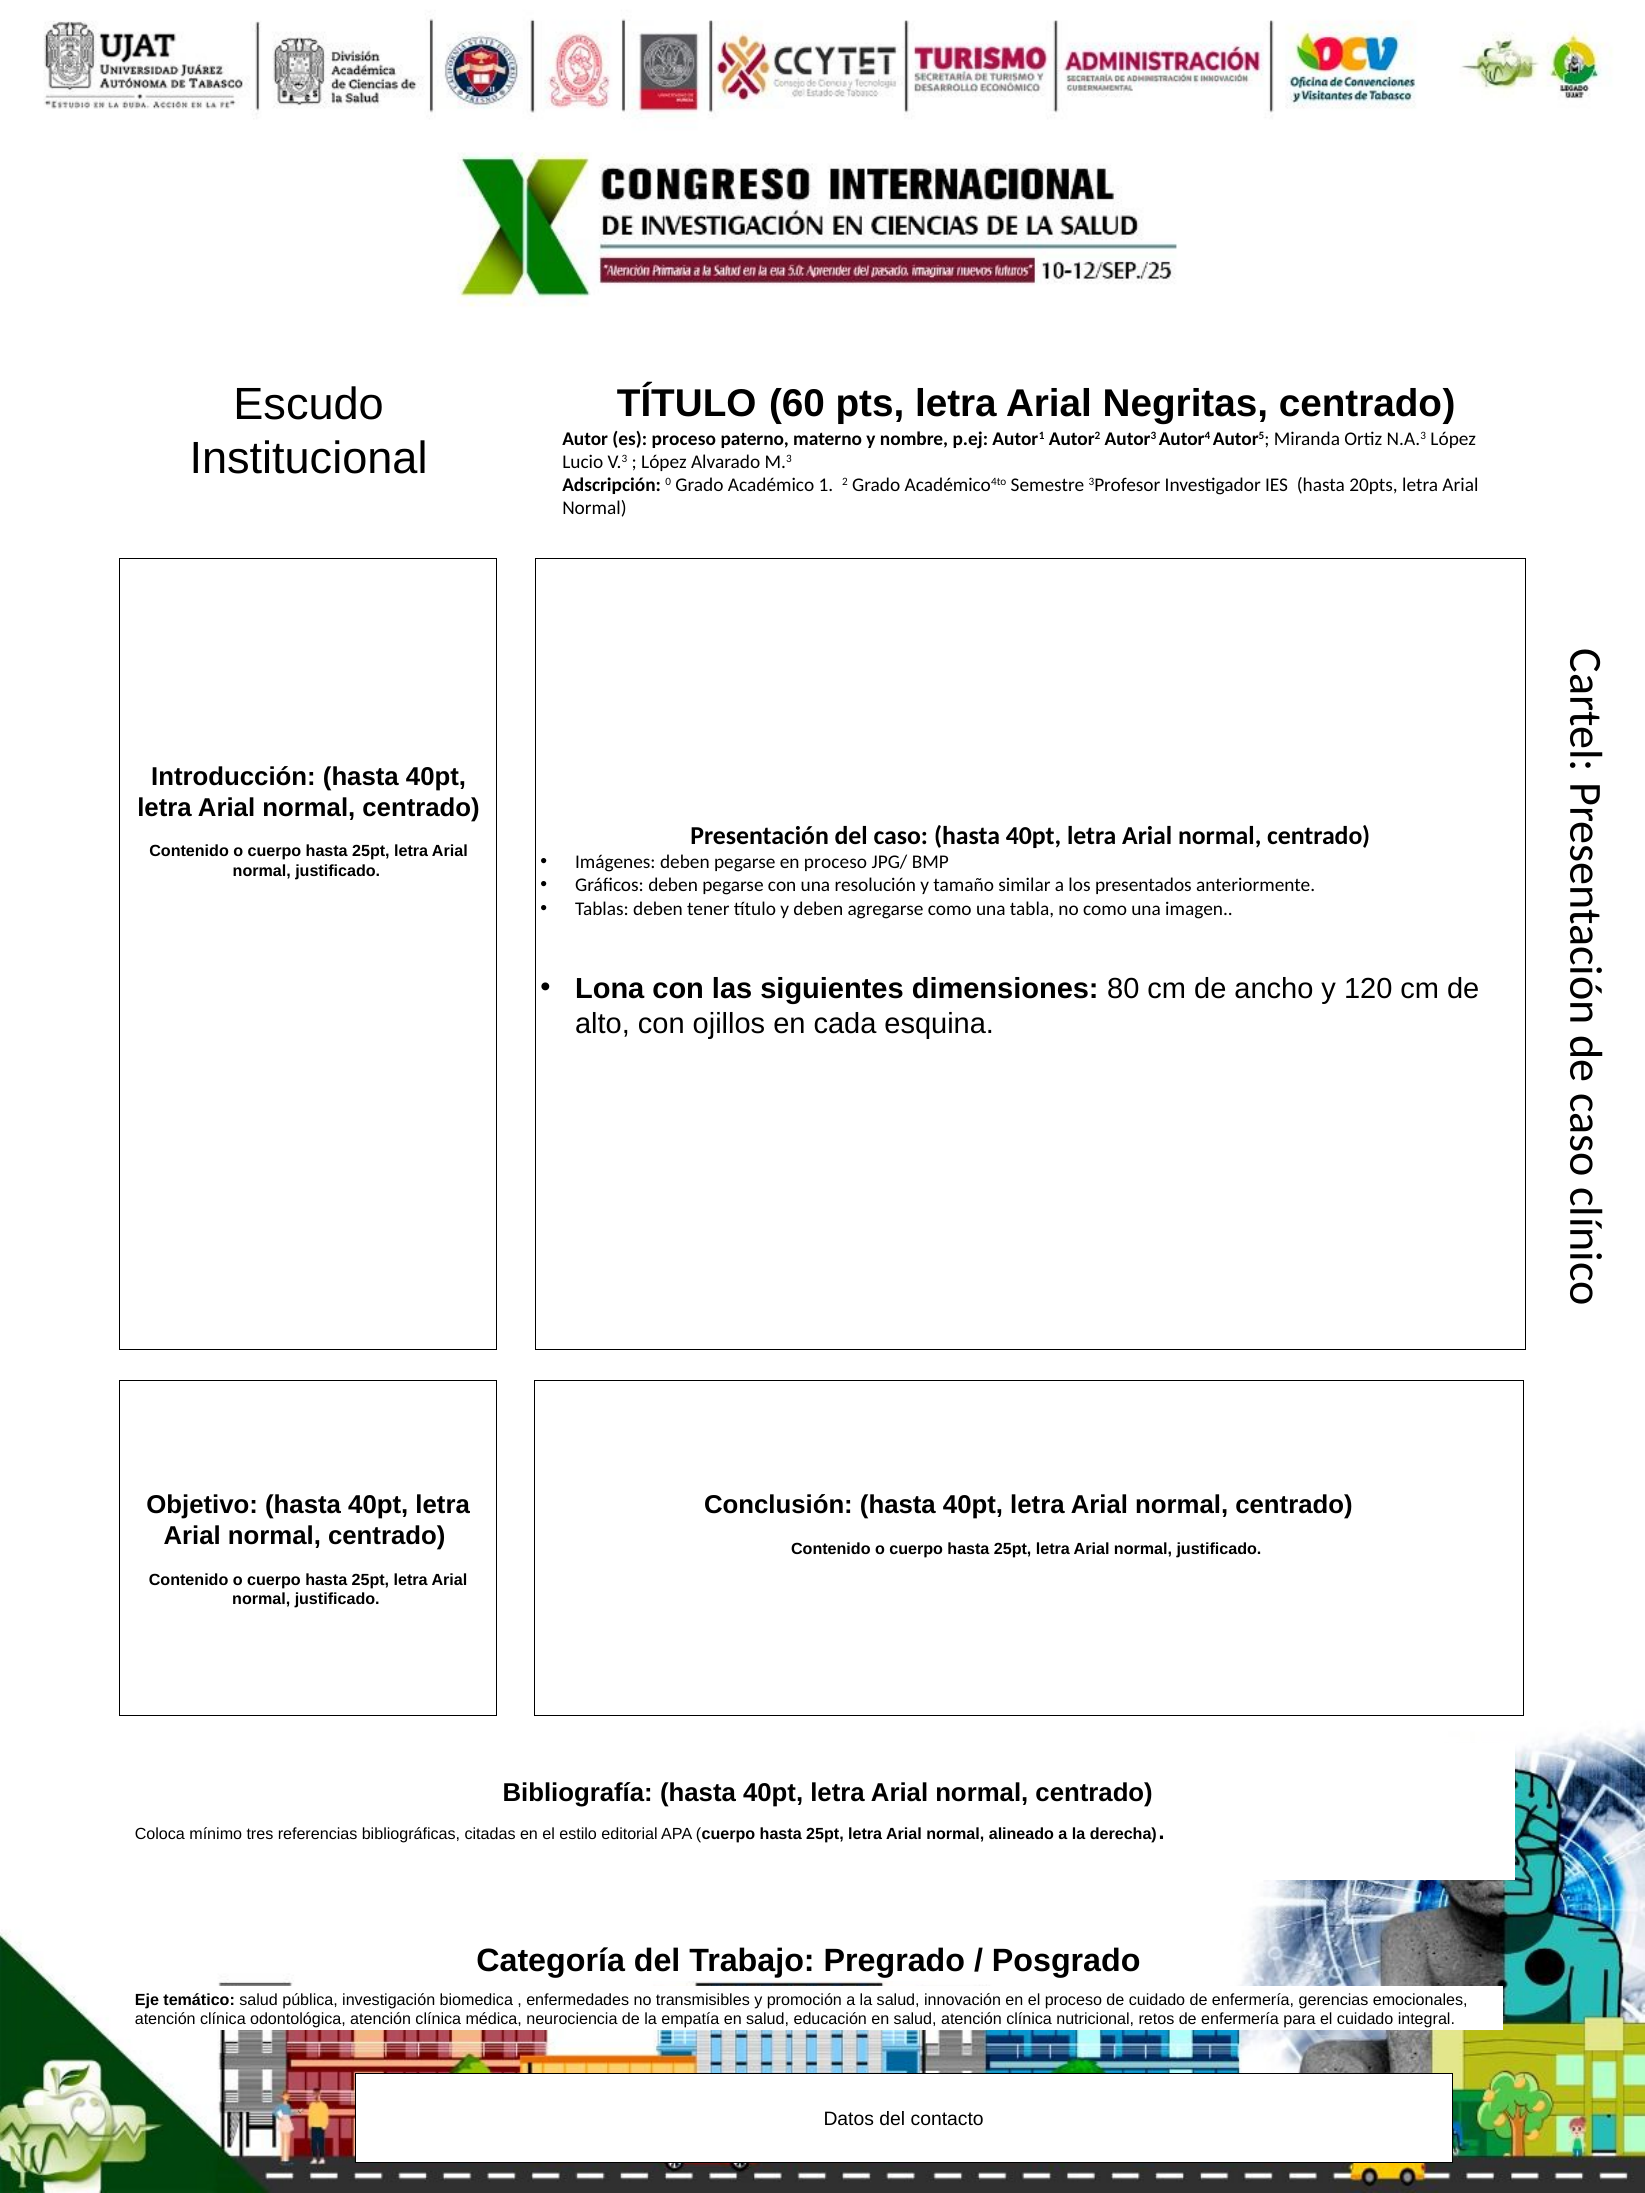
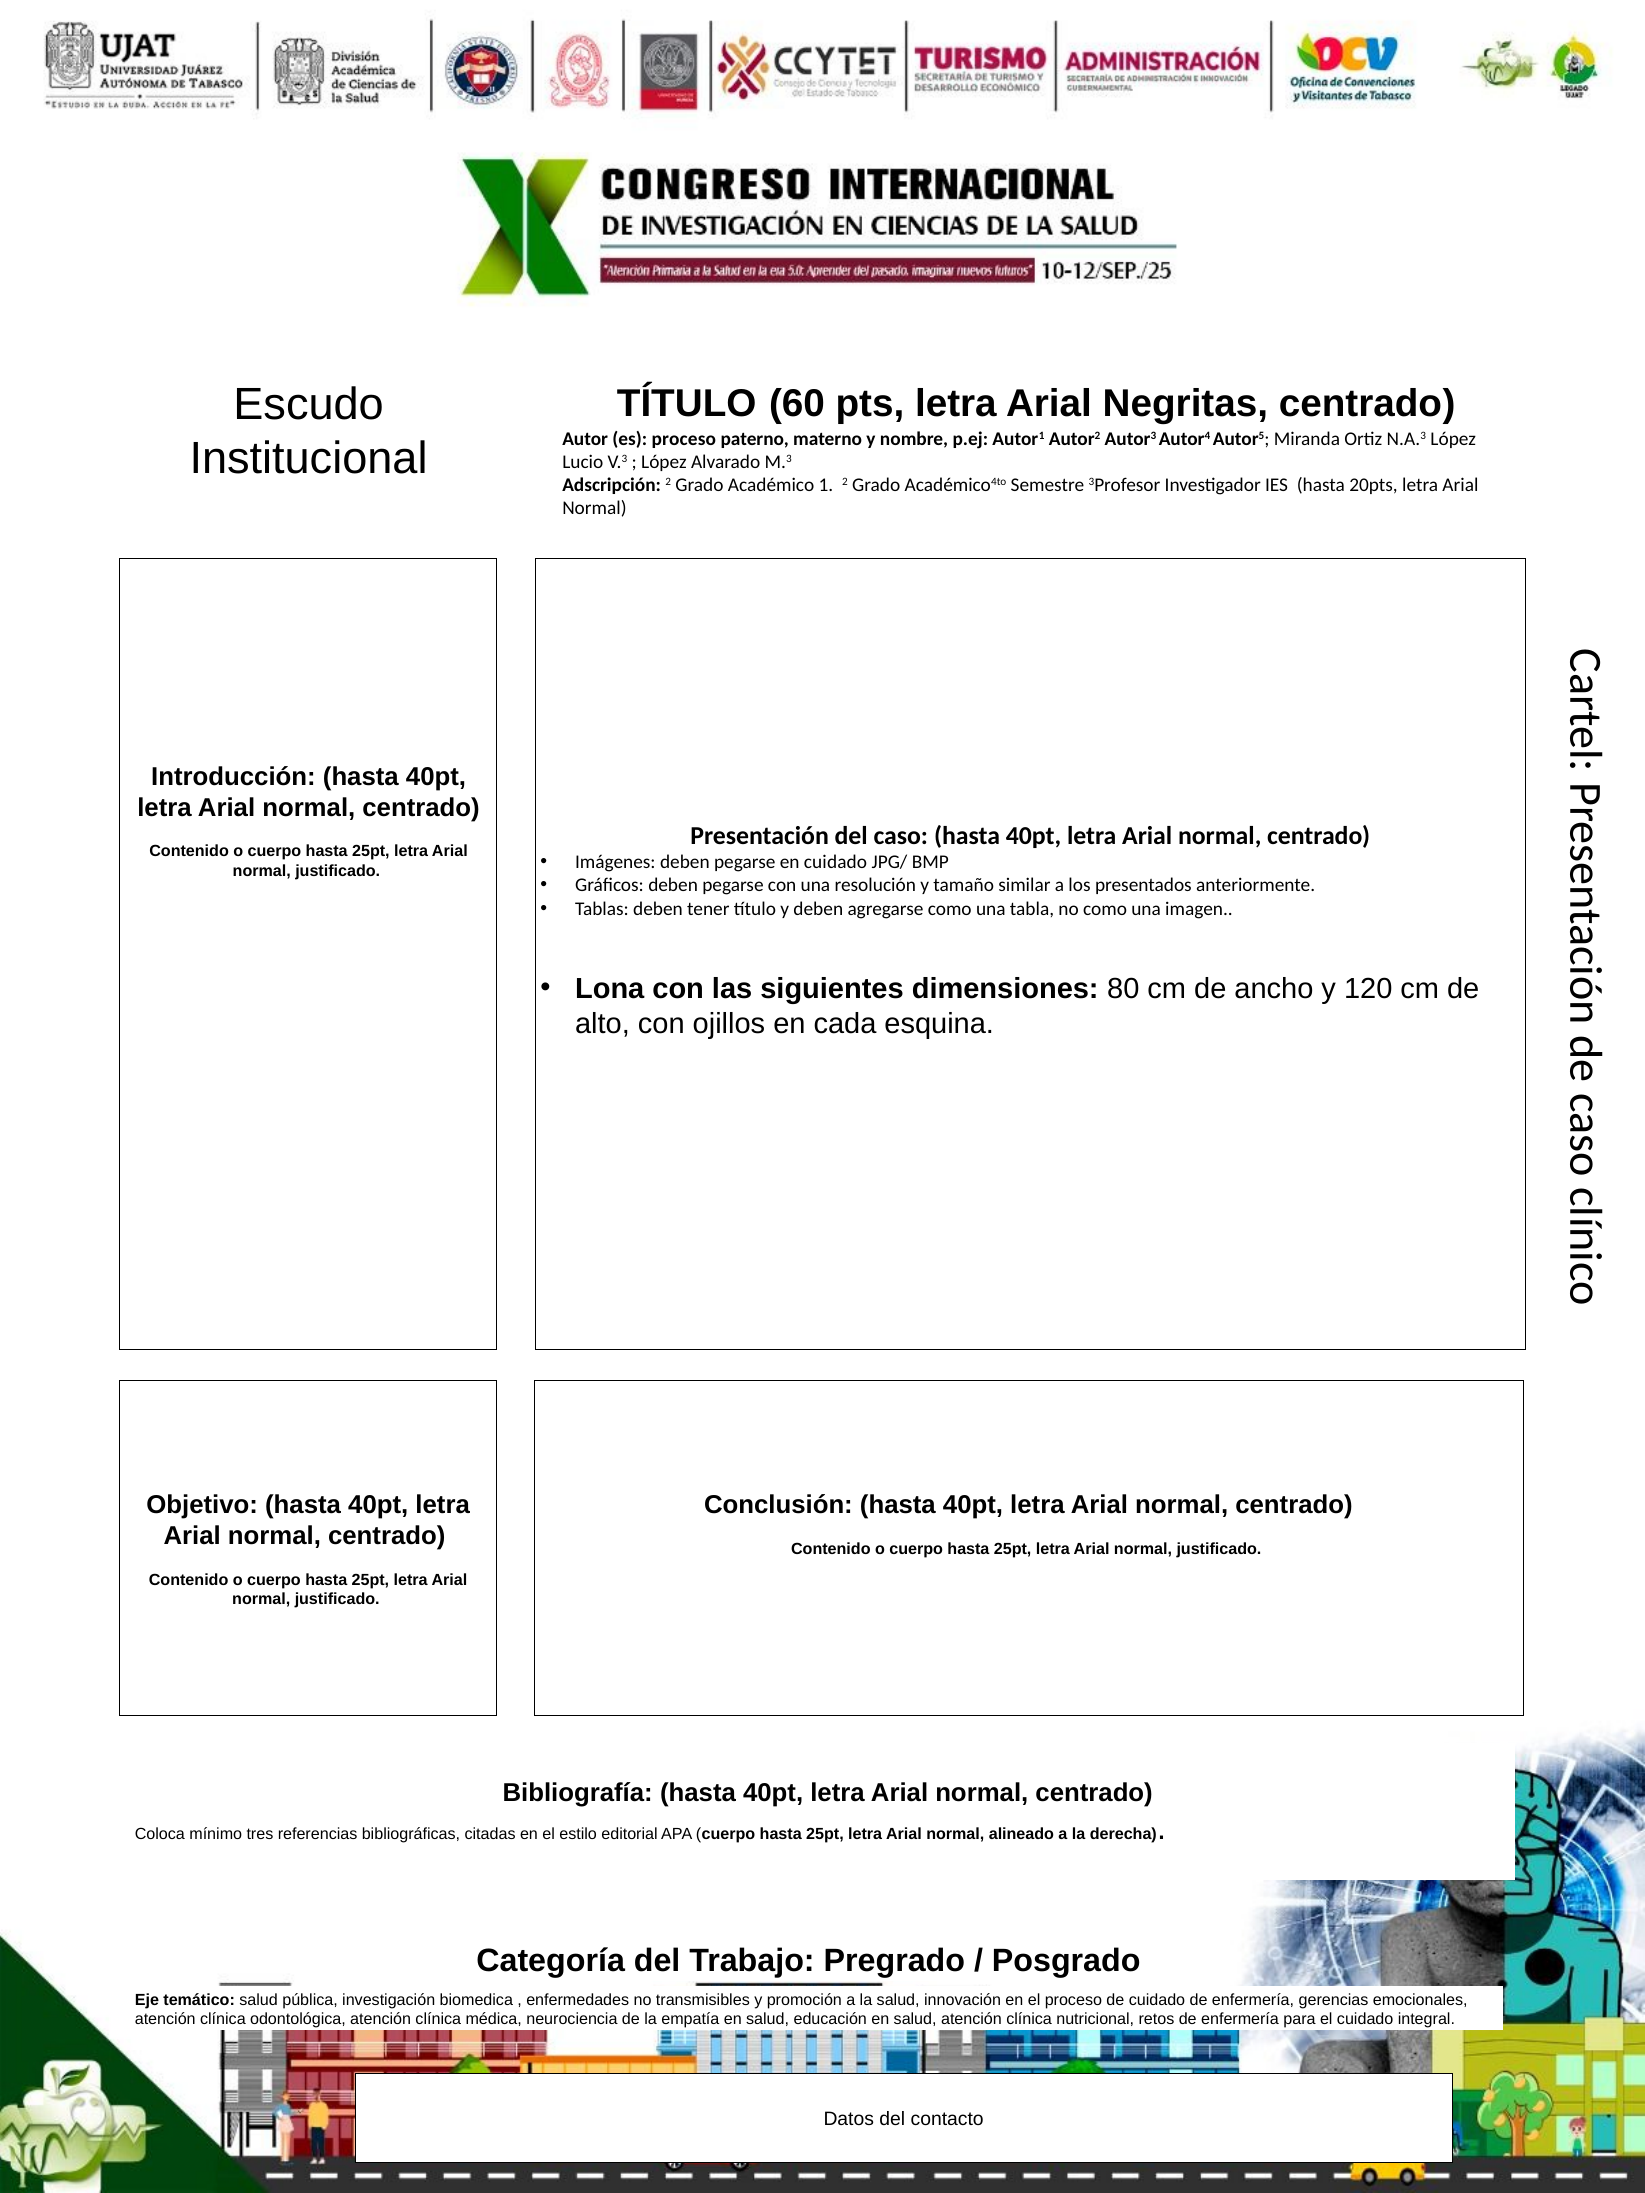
Adscripción 0: 0 -> 2
en proceso: proceso -> cuidado
